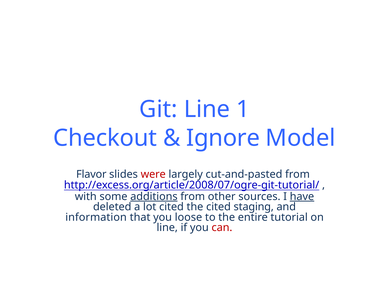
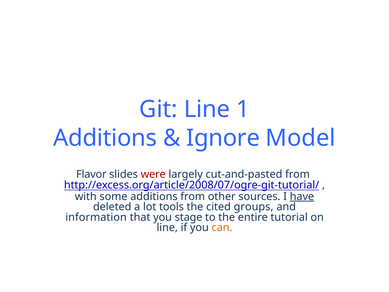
Checkout at (105, 138): Checkout -> Additions
additions at (154, 196) underline: present -> none
lot cited: cited -> tools
staging: staging -> groups
loose: loose -> stage
can colour: red -> orange
